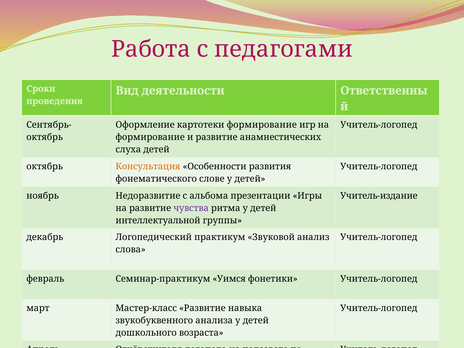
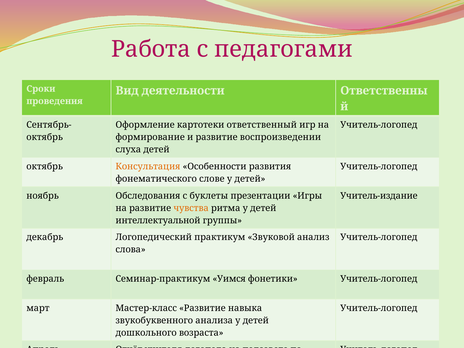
картотеки формирование: формирование -> ответственный
анамнестических: анамнестических -> воспроизведении
Недоразвитие: Недоразвитие -> Обследования
альбома: альбома -> буклеты
чувства colour: purple -> orange
